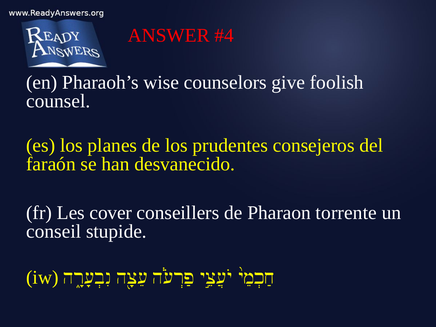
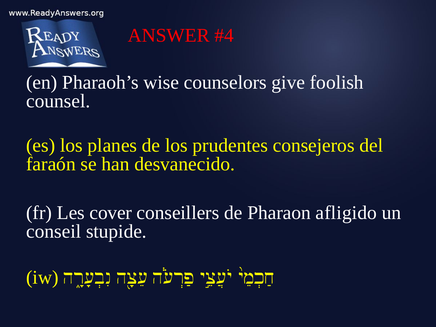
torrente: torrente -> afligido
